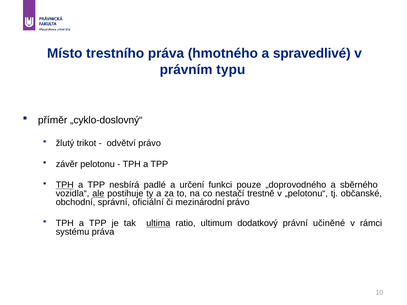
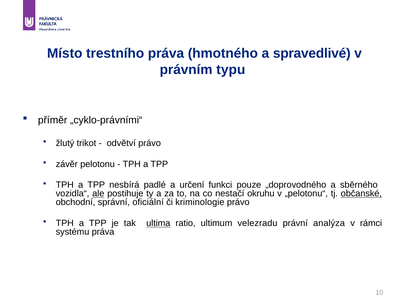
„cyklo-doslovný“: „cyklo-doslovný“ -> „cyklo-právními“
TPH at (65, 185) underline: present -> none
trestně: trestně -> okruhu
občanské underline: none -> present
mezinárodní: mezinárodní -> kriminologie
dodatkový: dodatkový -> velezradu
učiněné: učiněné -> analýza
